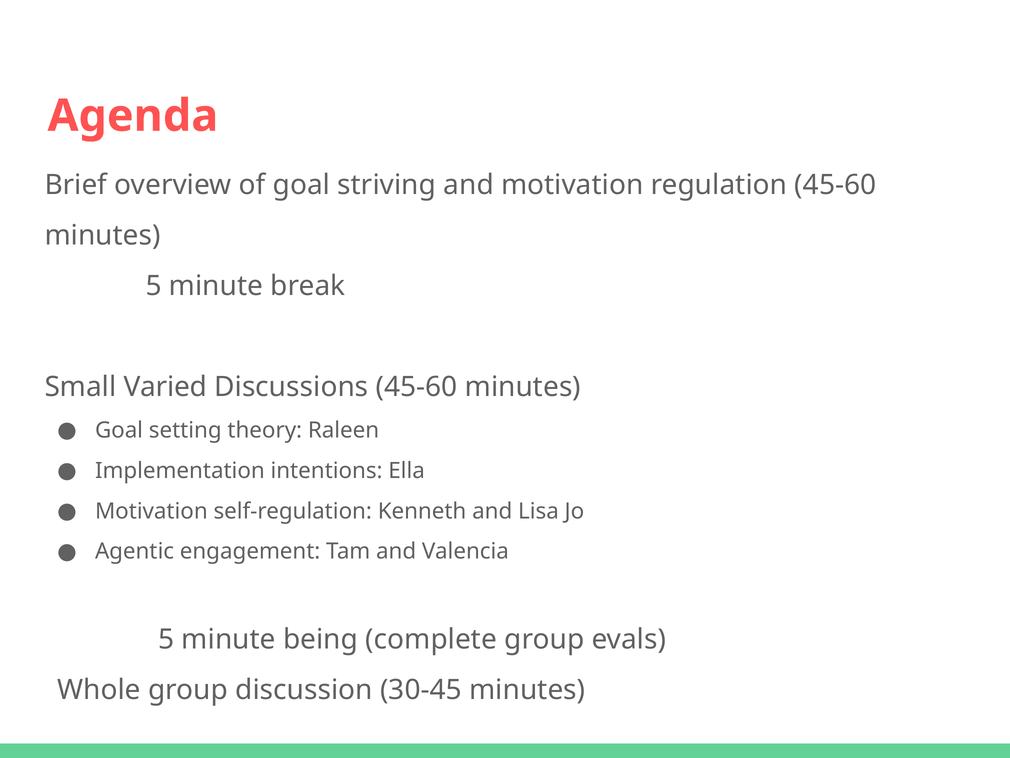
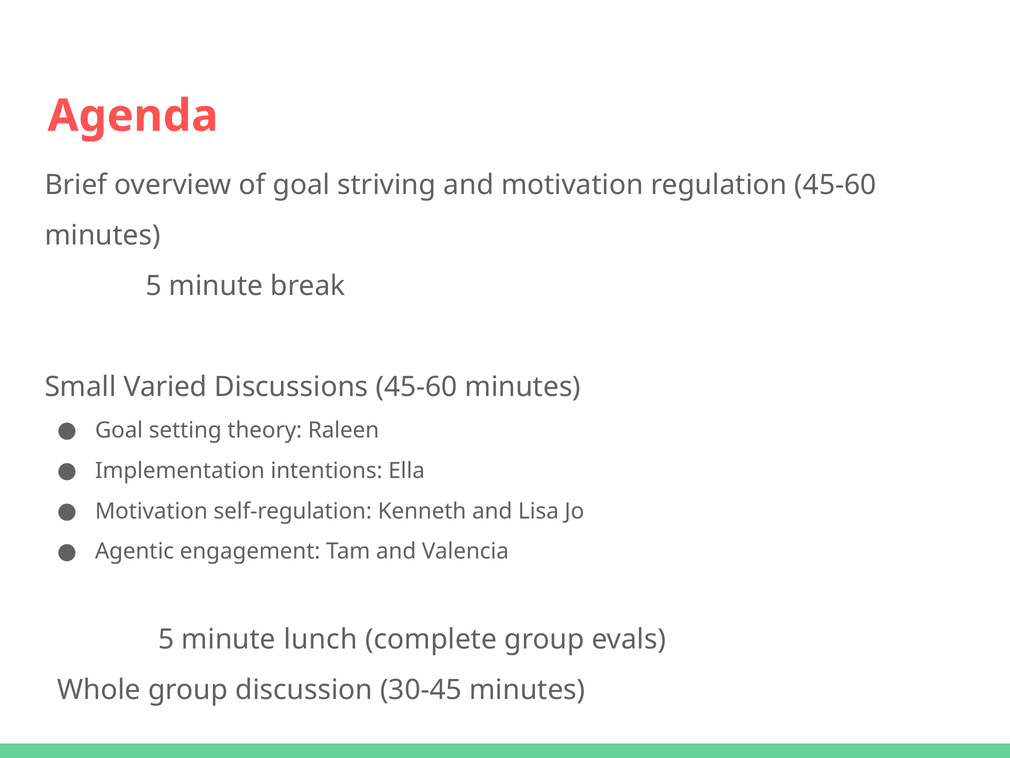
being: being -> lunch
